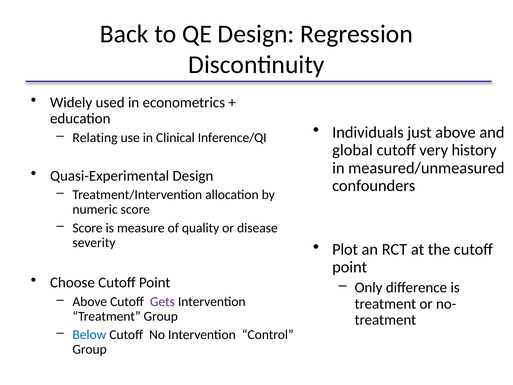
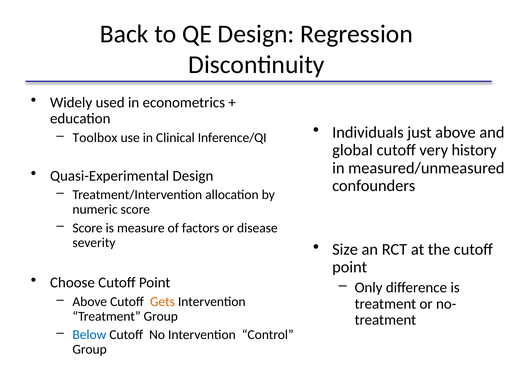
Relating: Relating -> Toolbox
quality: quality -> factors
Plot: Plot -> Size
Gets colour: purple -> orange
